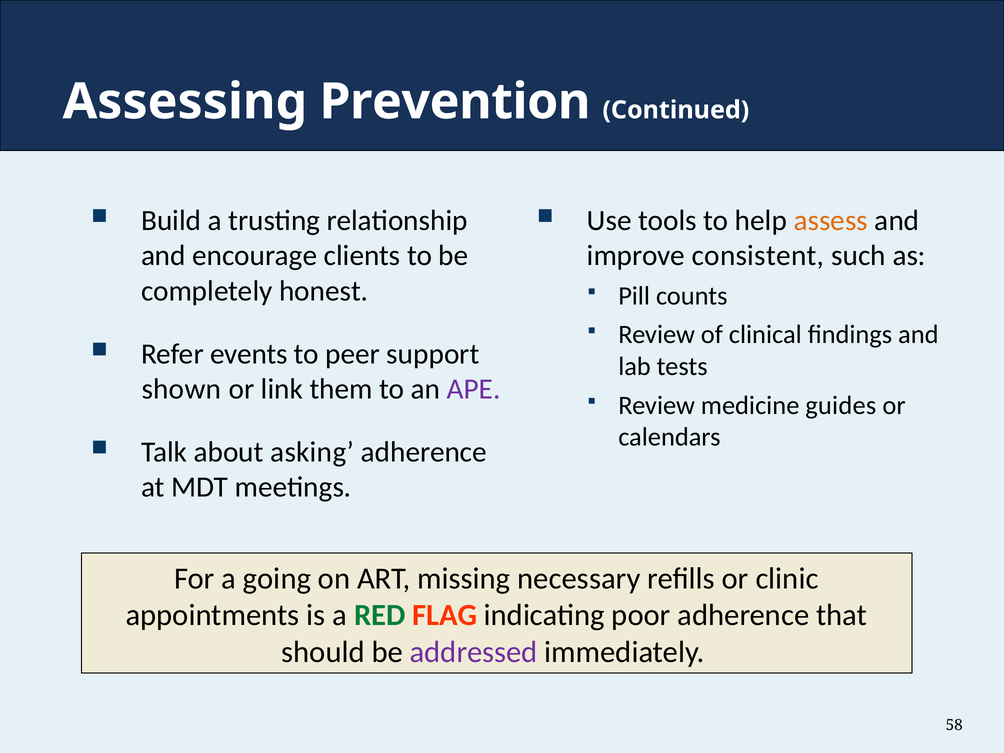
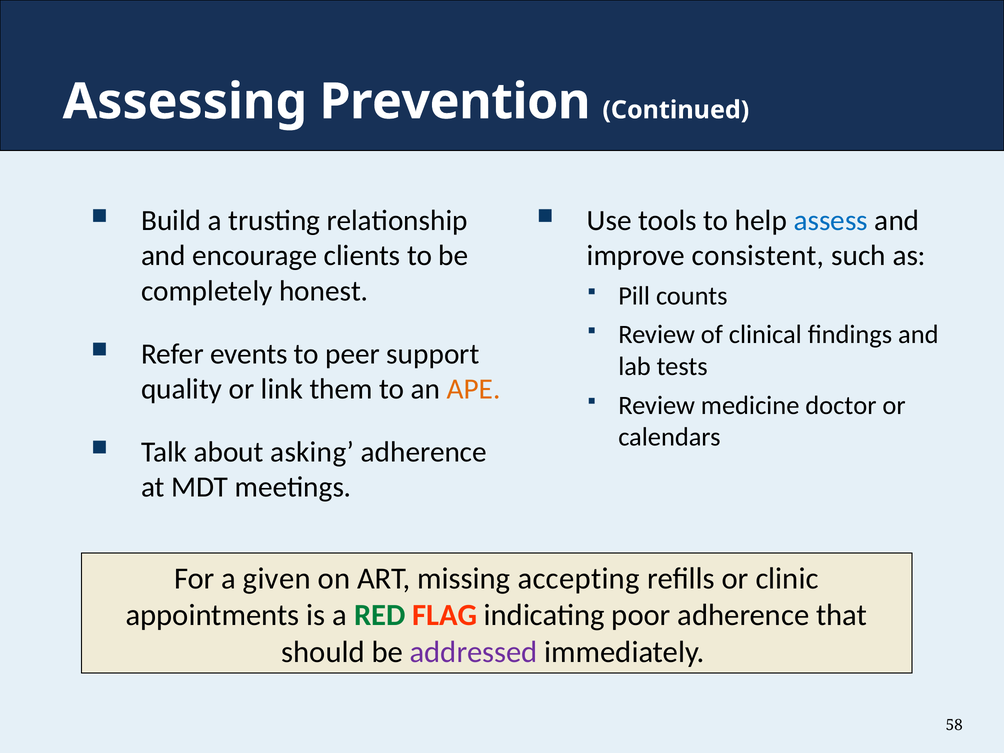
assess colour: orange -> blue
shown: shown -> quality
APE colour: purple -> orange
guides: guides -> doctor
going: going -> given
necessary: necessary -> accepting
